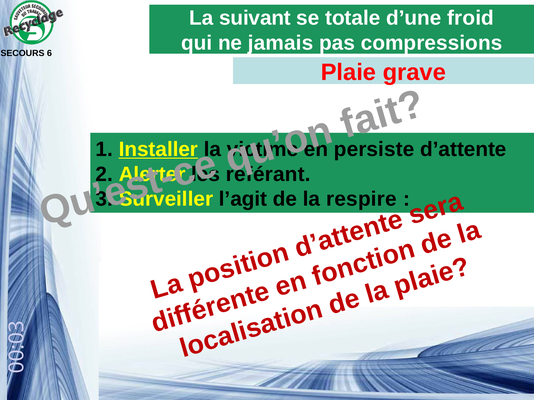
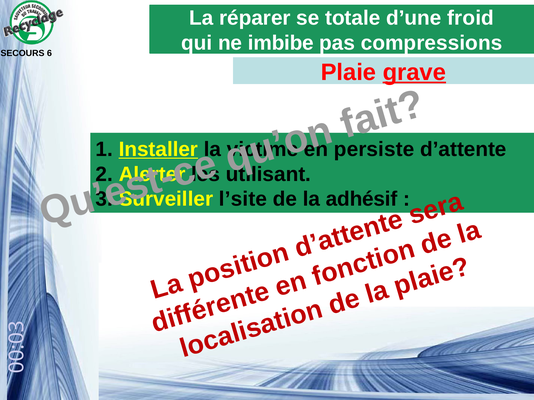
suivant: suivant -> réparer
jamais: jamais -> imbibe
grave underline: none -> present
référant: référant -> utilisant
l’agit: l’agit -> l’site
respire: respire -> adhésif
